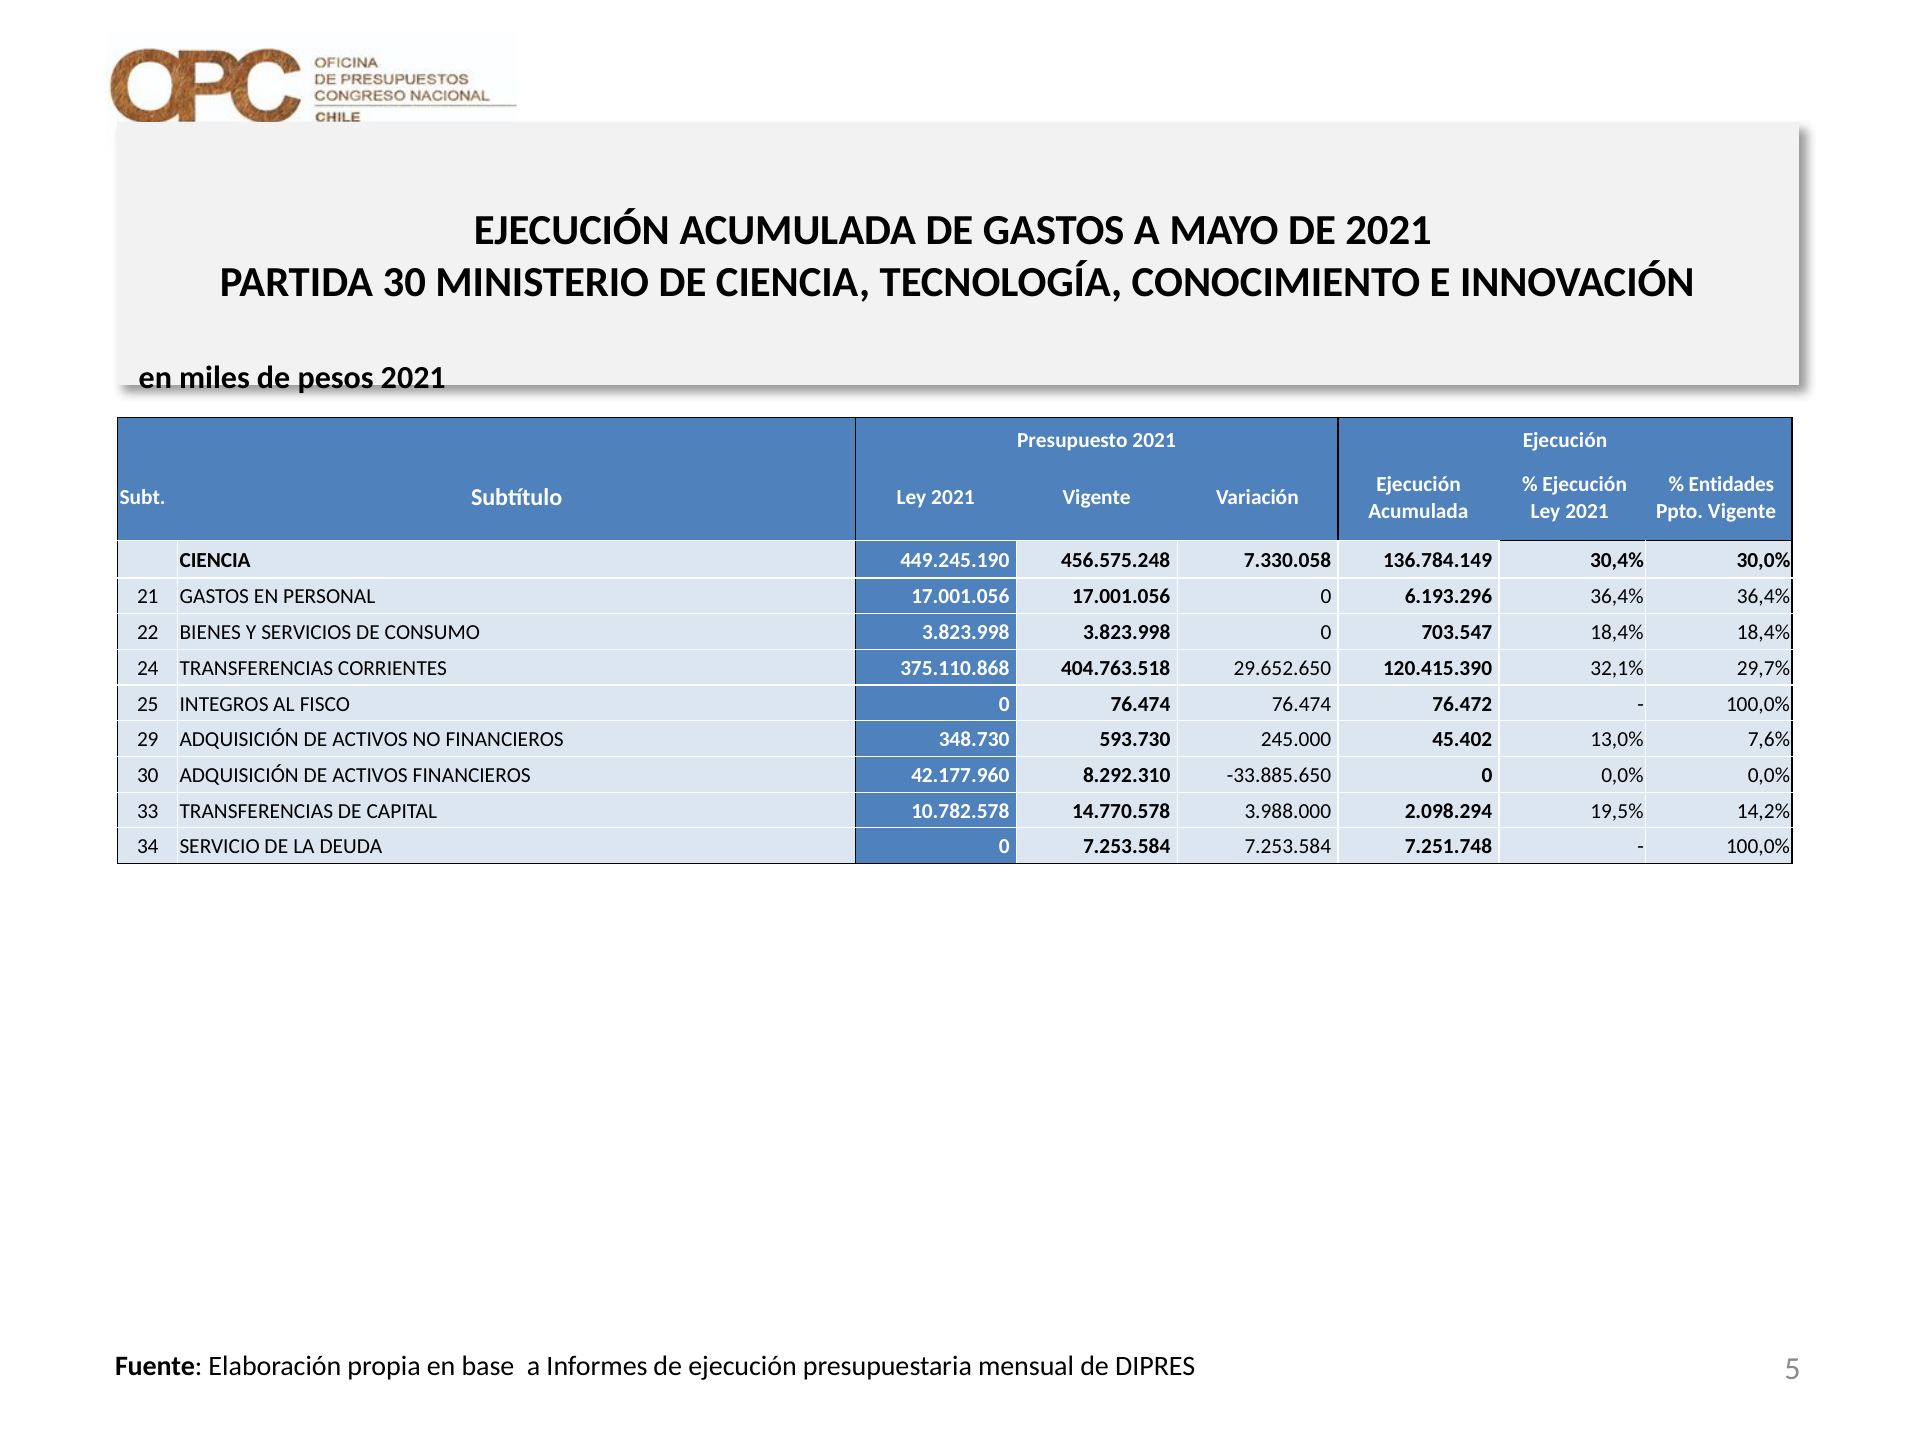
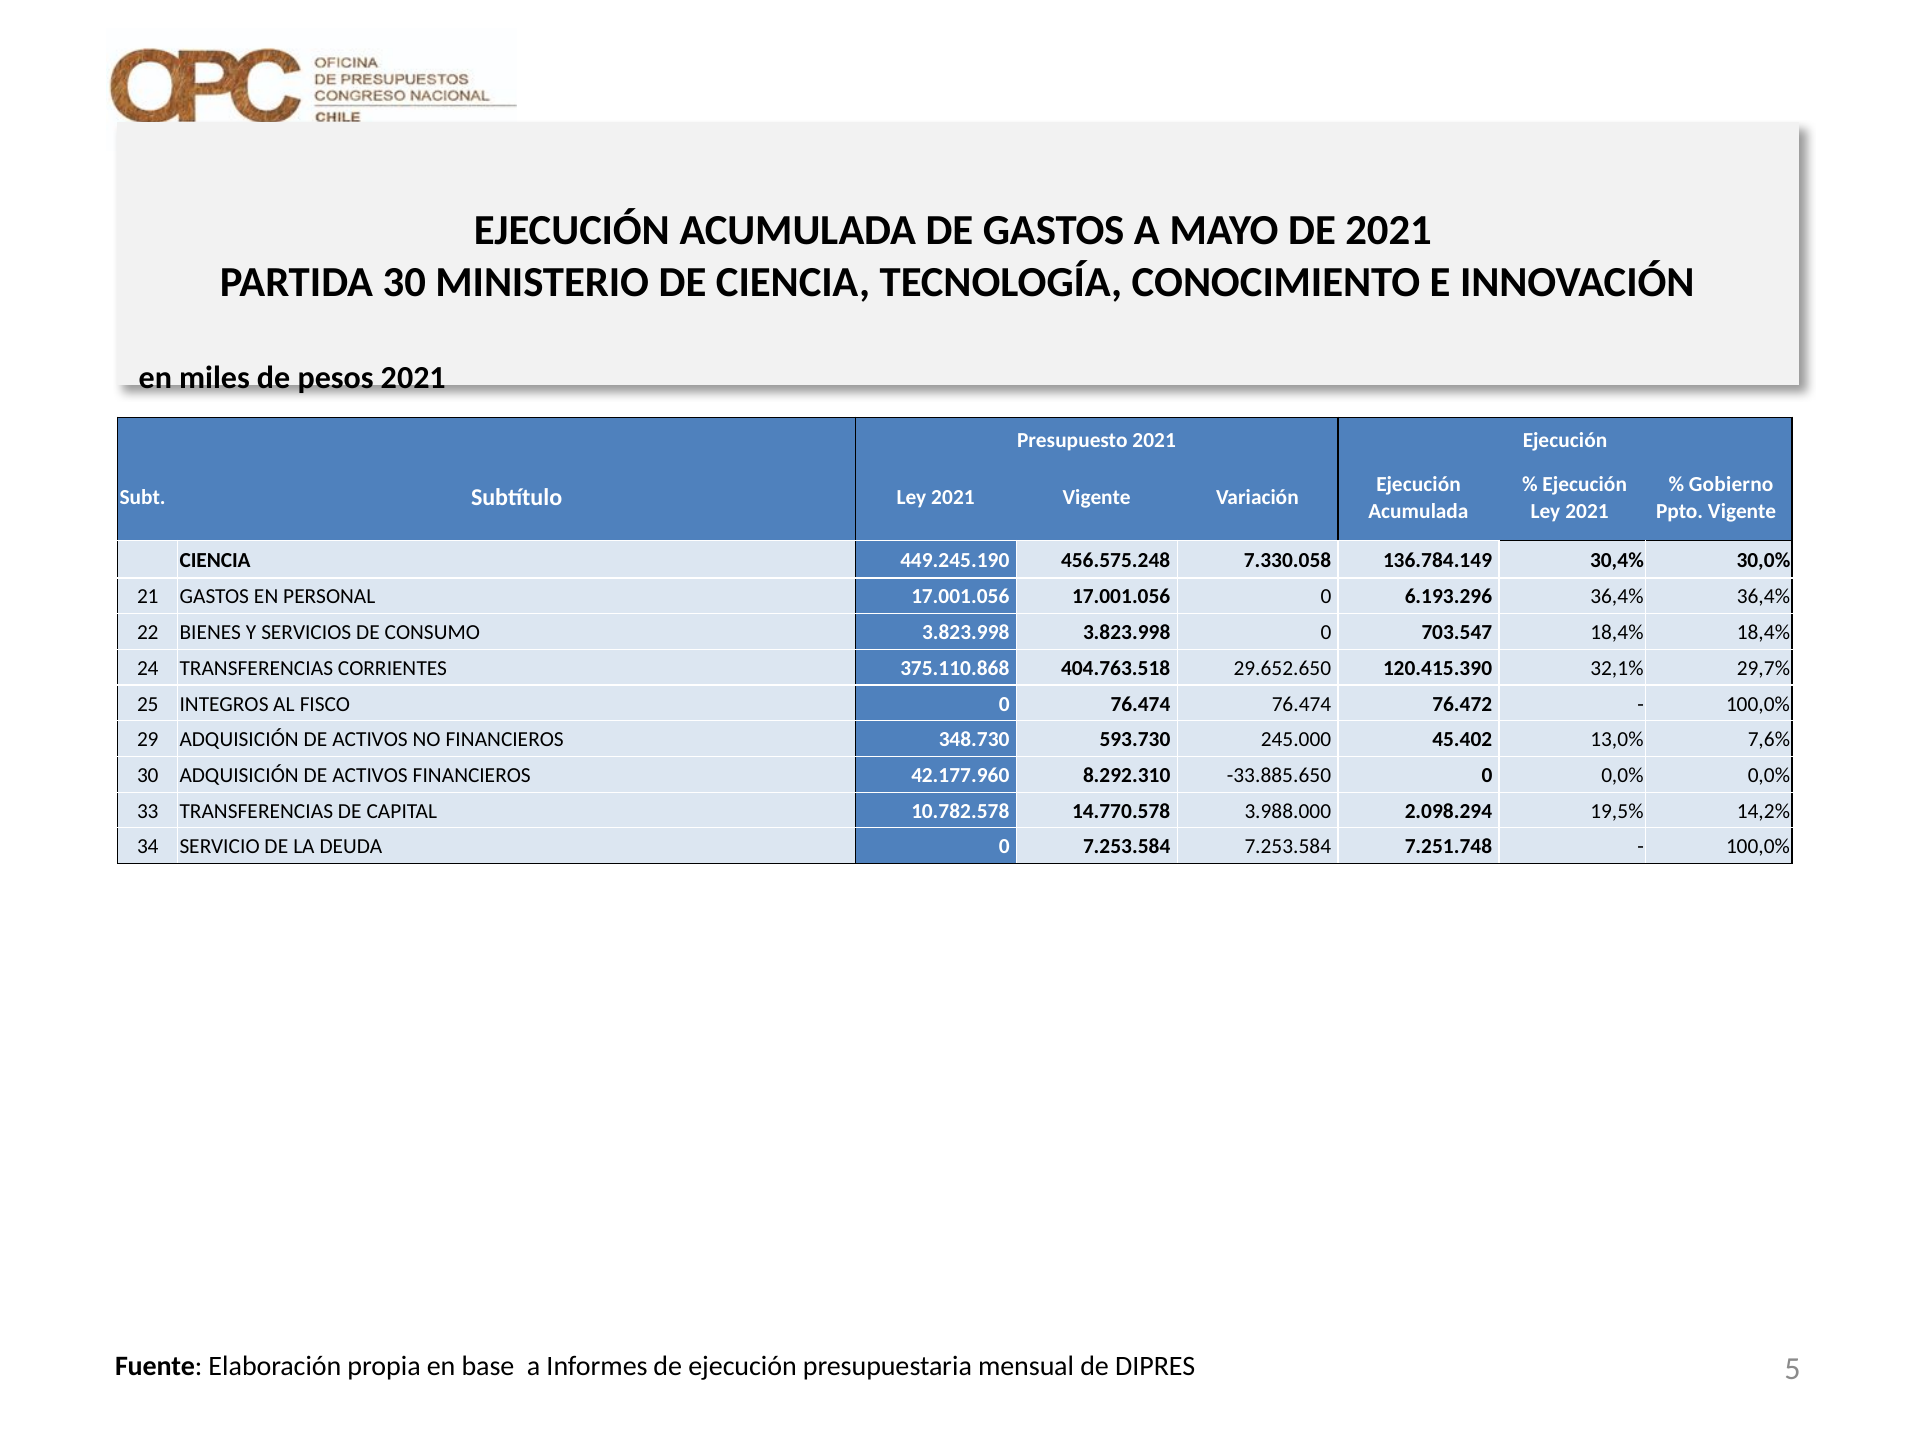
Entidades: Entidades -> Gobierno
